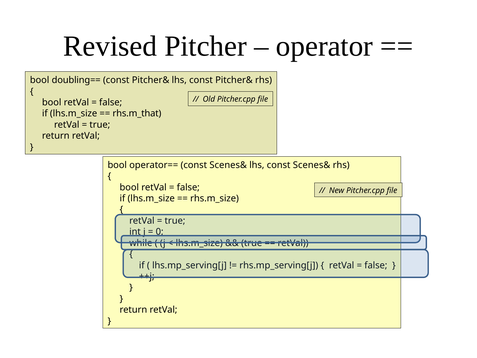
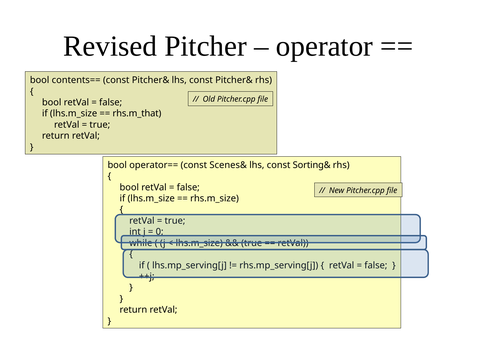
doubling==: doubling== -> contents==
lhs const Scenes&: Scenes& -> Sorting&
